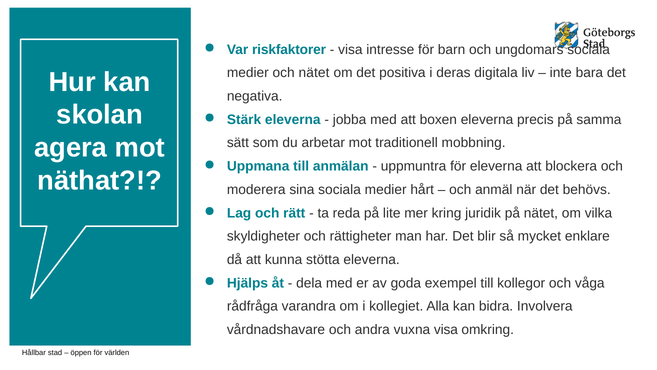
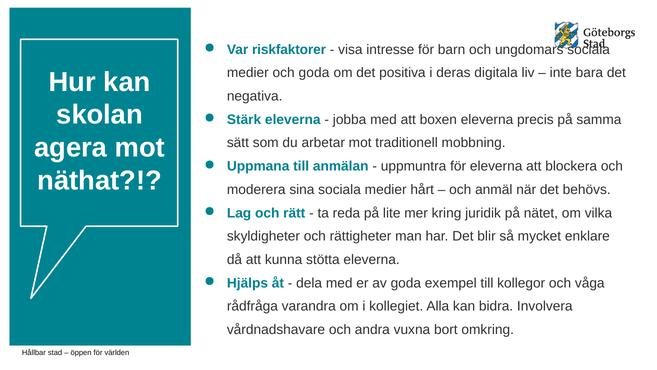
och nätet: nätet -> goda
vuxna visa: visa -> bort
